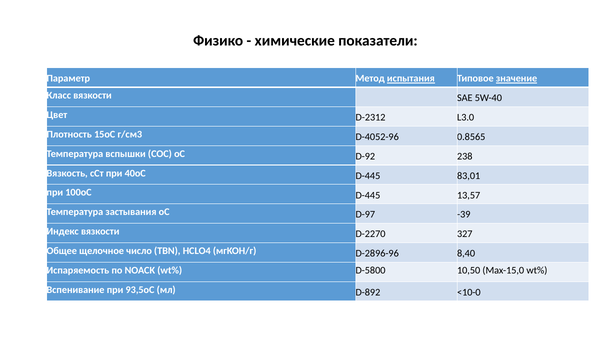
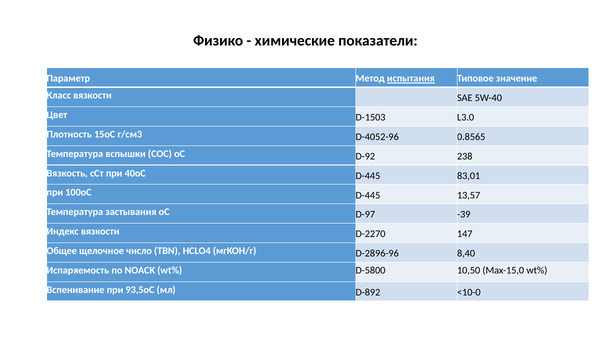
значение underline: present -> none
D-2312: D-2312 -> D-1503
327: 327 -> 147
